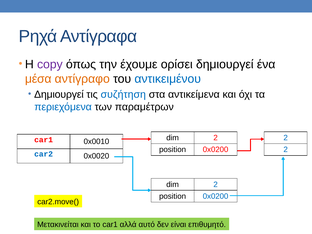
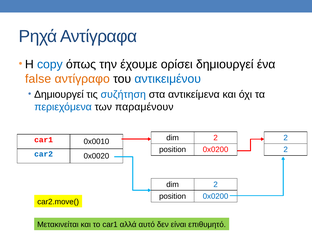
copy colour: purple -> blue
μέσα: μέσα -> false
παραμέτρων: παραμέτρων -> παραμένουν
